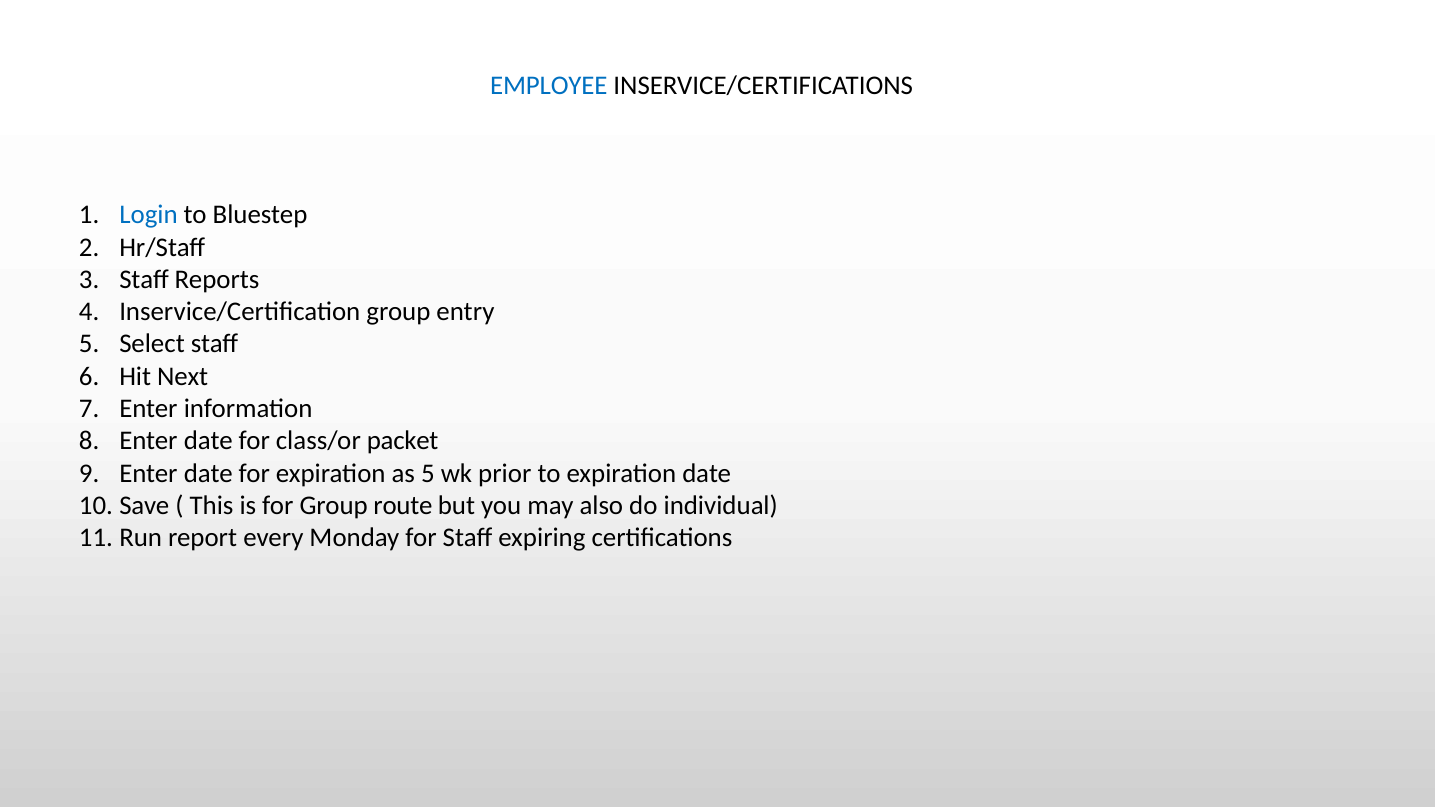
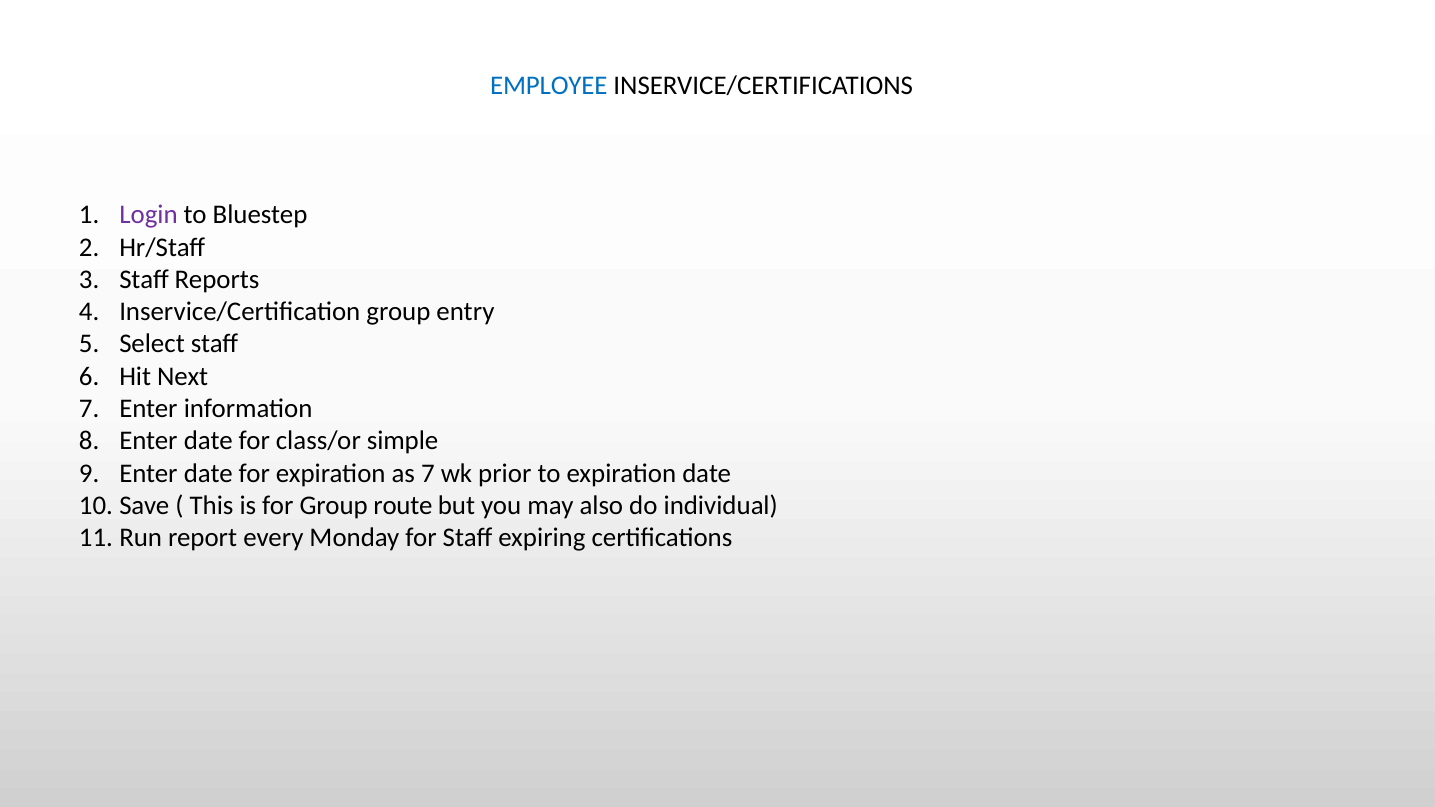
Login colour: blue -> purple
packet: packet -> simple
as 5: 5 -> 7
